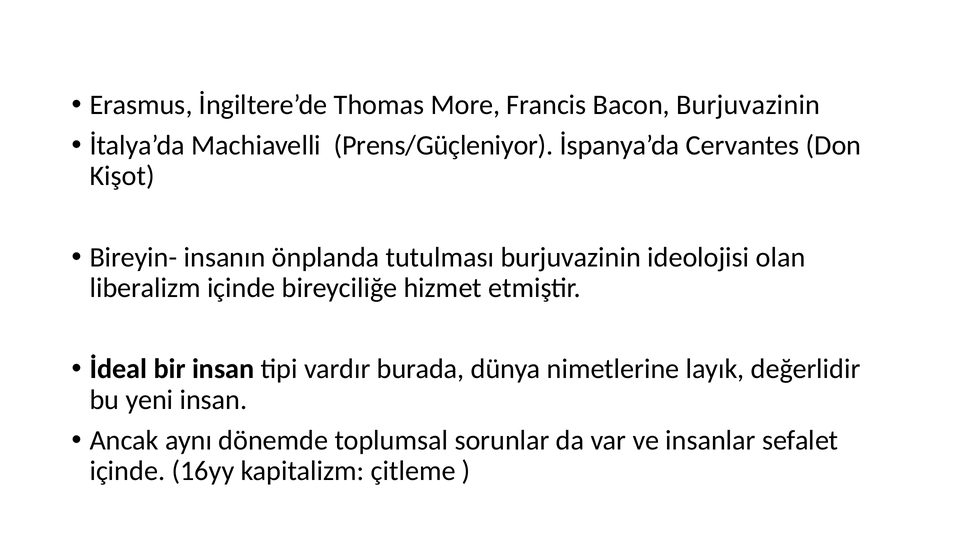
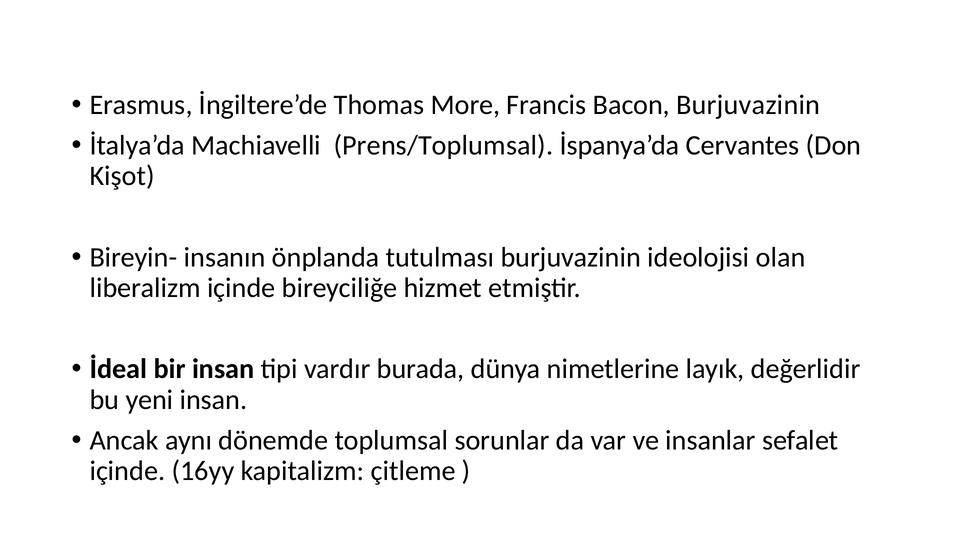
Prens/Güçleniyor: Prens/Güçleniyor -> Prens/Toplumsal
